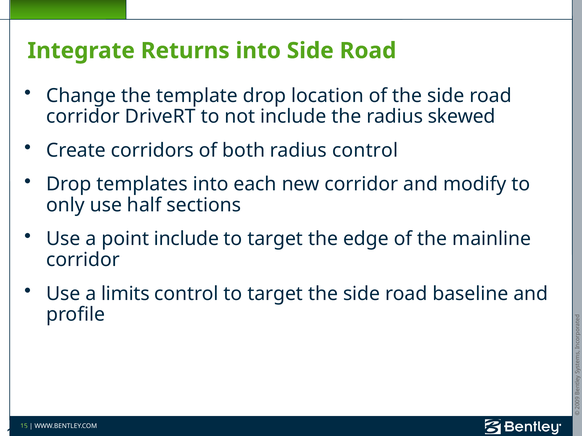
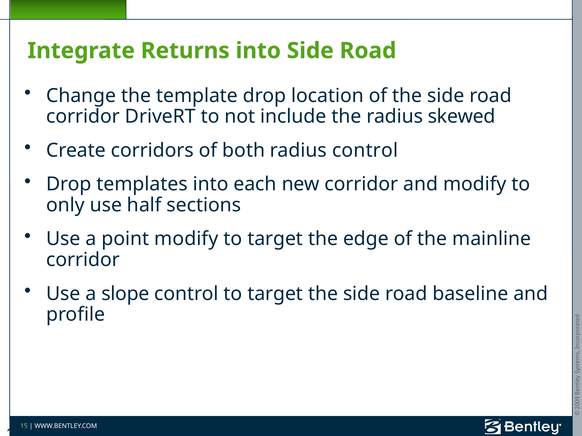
point include: include -> modify
limits: limits -> slope
